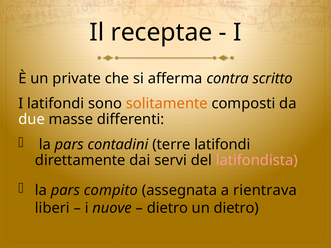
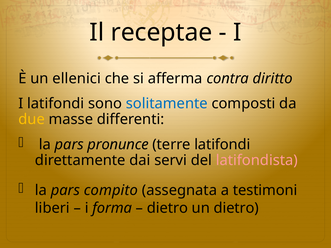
private: private -> ellenici
scritto: scritto -> diritto
solitamente colour: orange -> blue
due colour: white -> yellow
contadini: contadini -> pronunce
rientrava: rientrava -> testimoni
nuove: nuove -> forma
